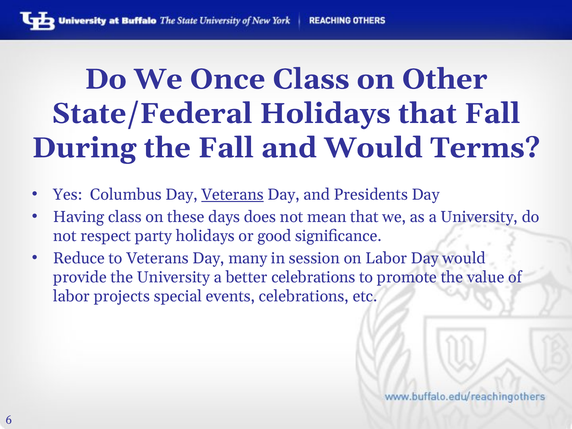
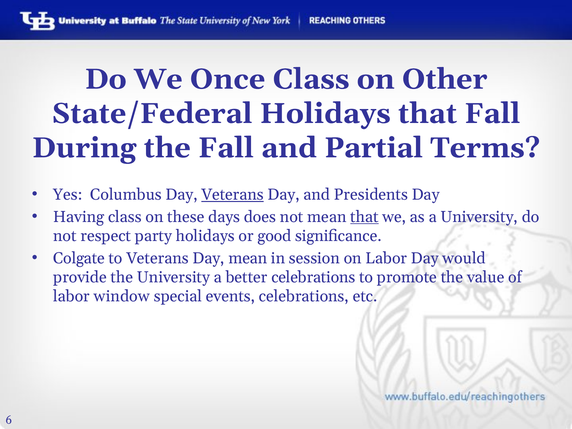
and Would: Would -> Partial
that at (364, 217) underline: none -> present
Reduce: Reduce -> Colgate
Day many: many -> mean
projects: projects -> window
